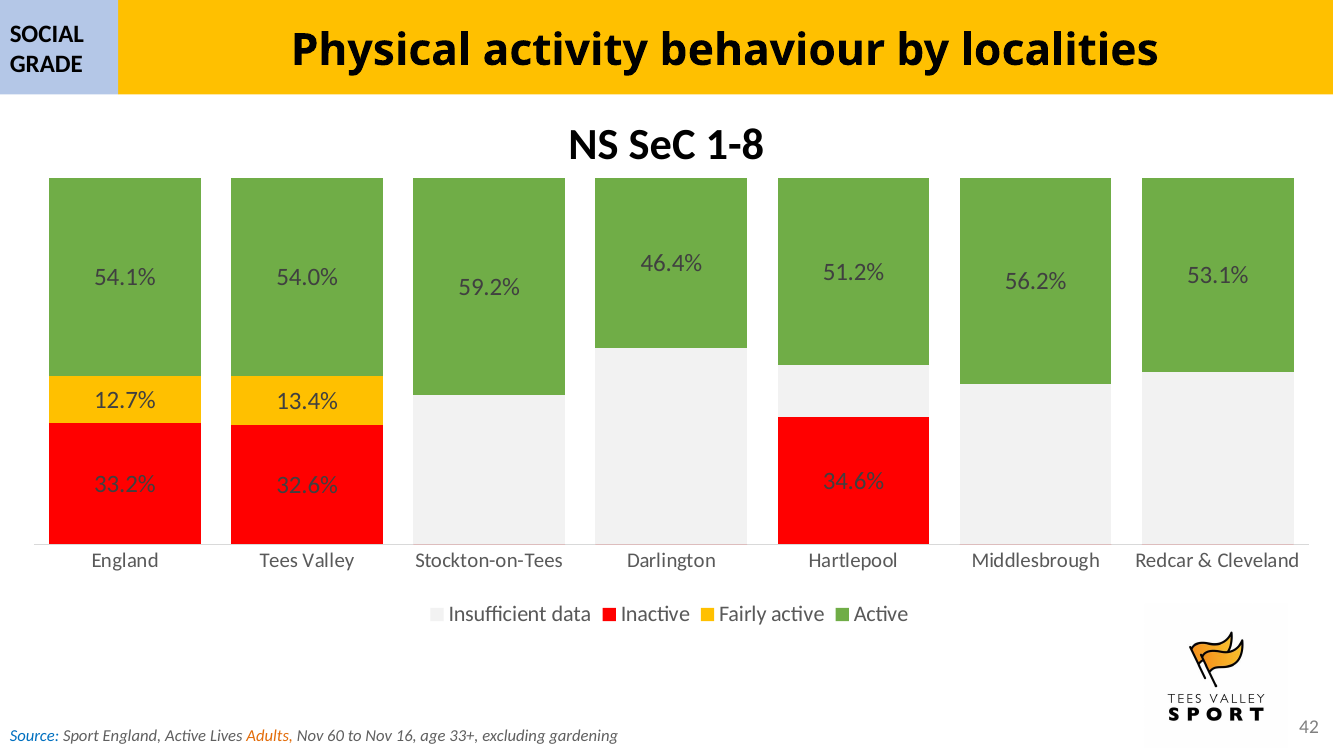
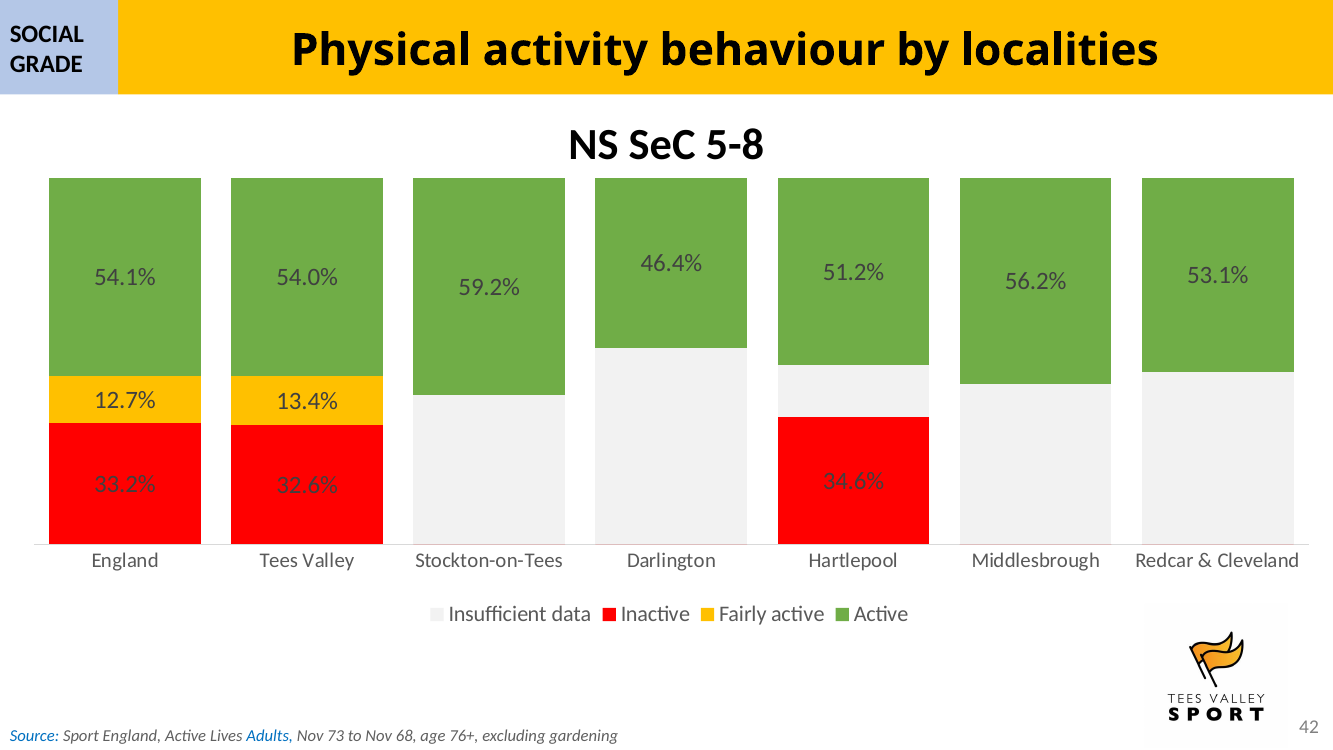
1-8: 1-8 -> 5-8
Adults colour: orange -> blue
60: 60 -> 73
16: 16 -> 68
33+: 33+ -> 76+
